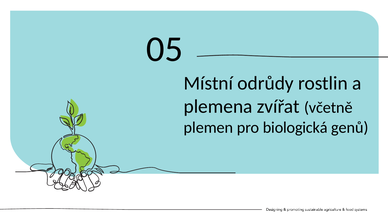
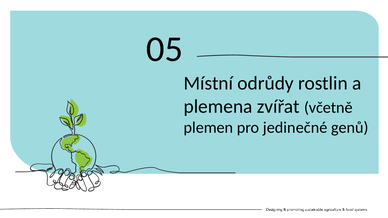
biologická: biologická -> jedinečné
